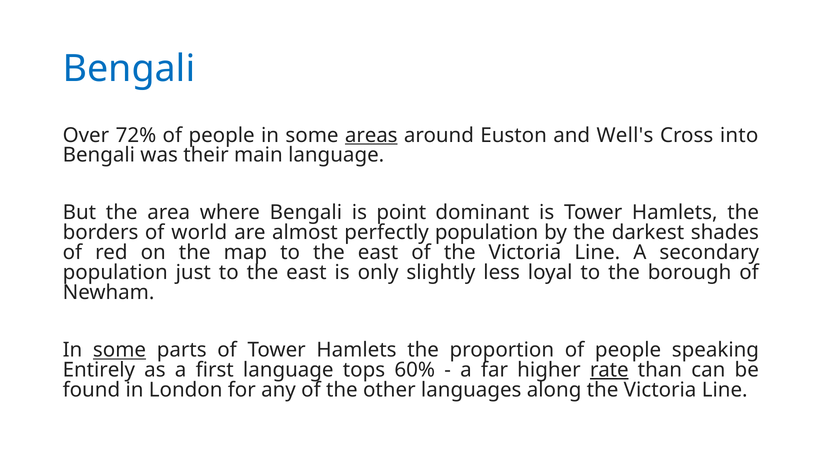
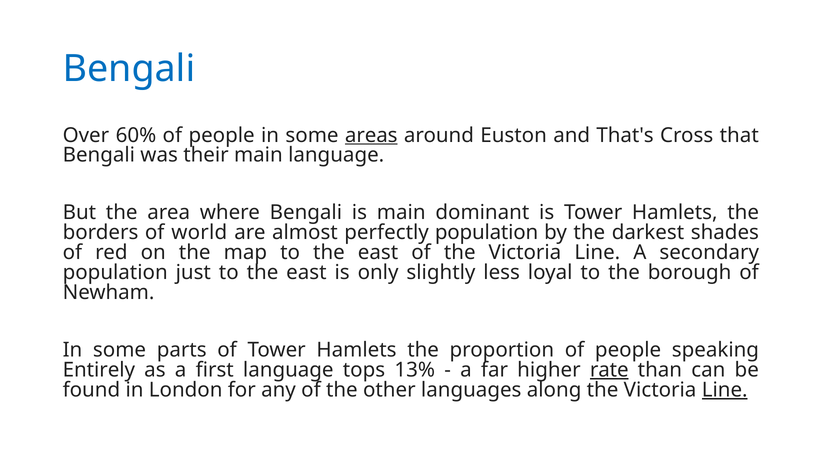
72%: 72% -> 60%
Well's: Well's -> That's
into: into -> that
is point: point -> main
some at (120, 350) underline: present -> none
60%: 60% -> 13%
Line at (725, 390) underline: none -> present
